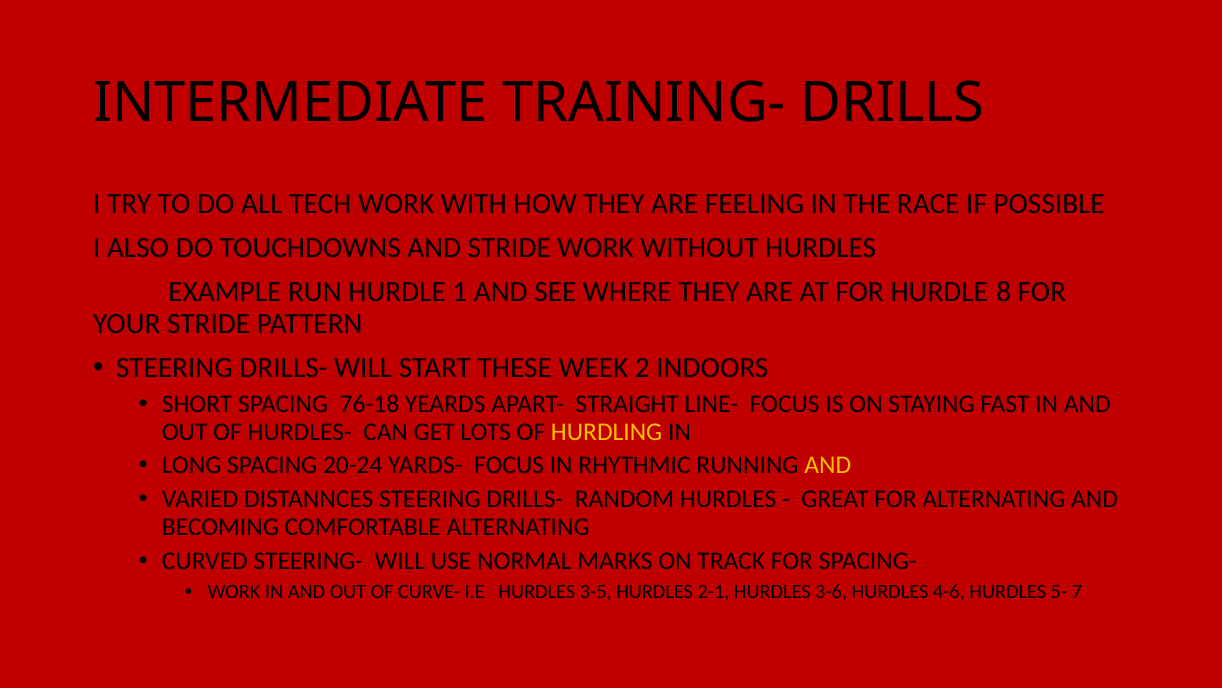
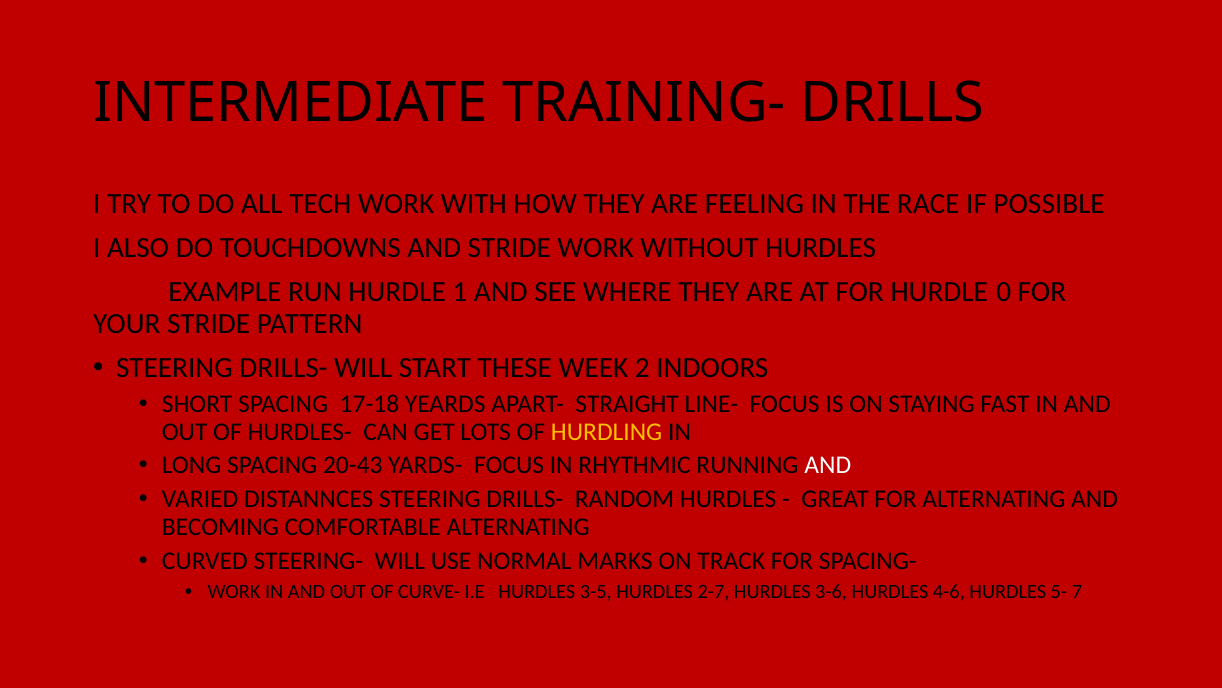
8: 8 -> 0
76-18: 76-18 -> 17-18
20-24: 20-24 -> 20-43
AND at (828, 465) colour: yellow -> white
2-1: 2-1 -> 2-7
